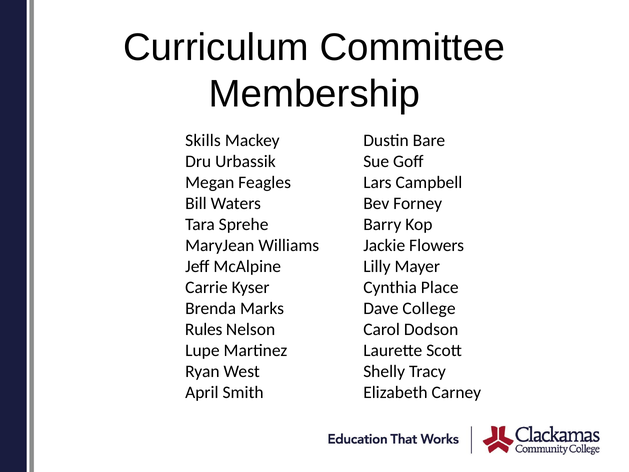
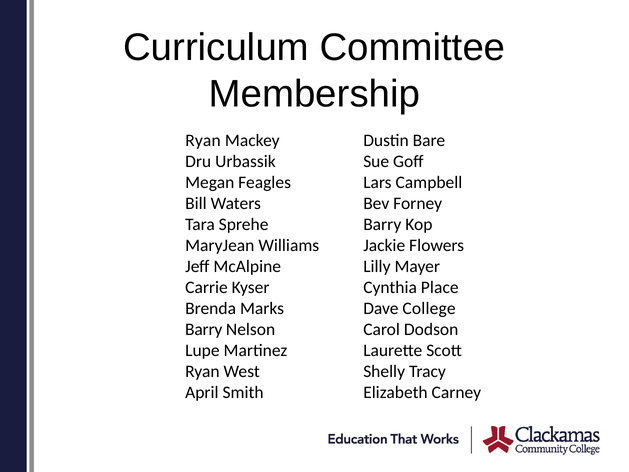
Skills at (203, 141): Skills -> Ryan
Rules at (204, 329): Rules -> Barry
